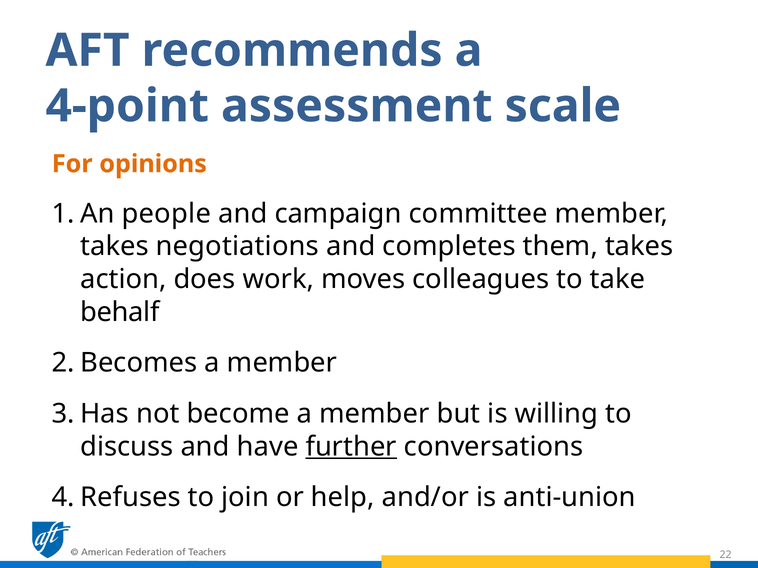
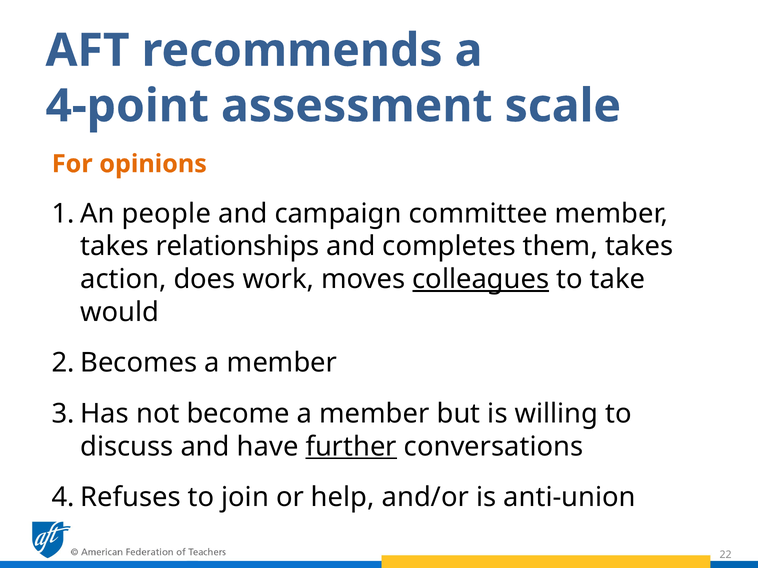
negotiations: negotiations -> relationships
colleagues underline: none -> present
behalf: behalf -> would
